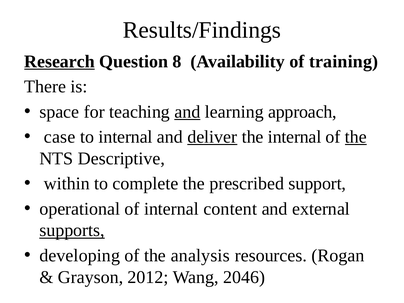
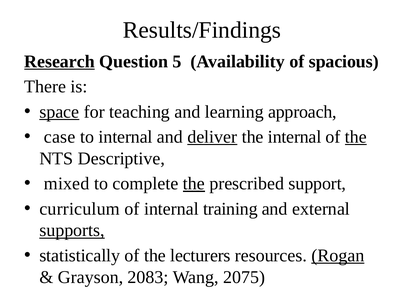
8: 8 -> 5
training: training -> spacious
space underline: none -> present
and at (187, 112) underline: present -> none
within: within -> mixed
the at (194, 184) underline: none -> present
operational: operational -> curriculum
content: content -> training
developing: developing -> statistically
analysis: analysis -> lecturers
Rogan underline: none -> present
2012: 2012 -> 2083
2046: 2046 -> 2075
